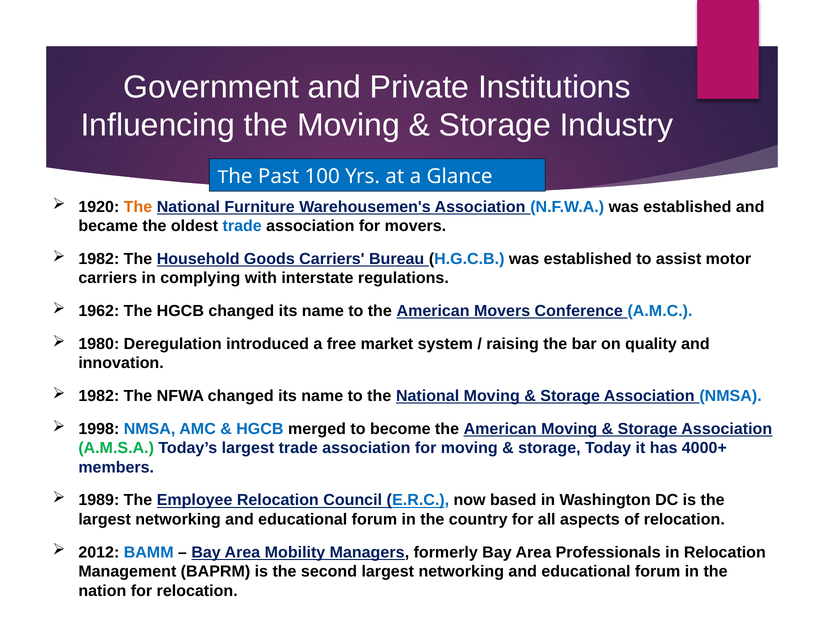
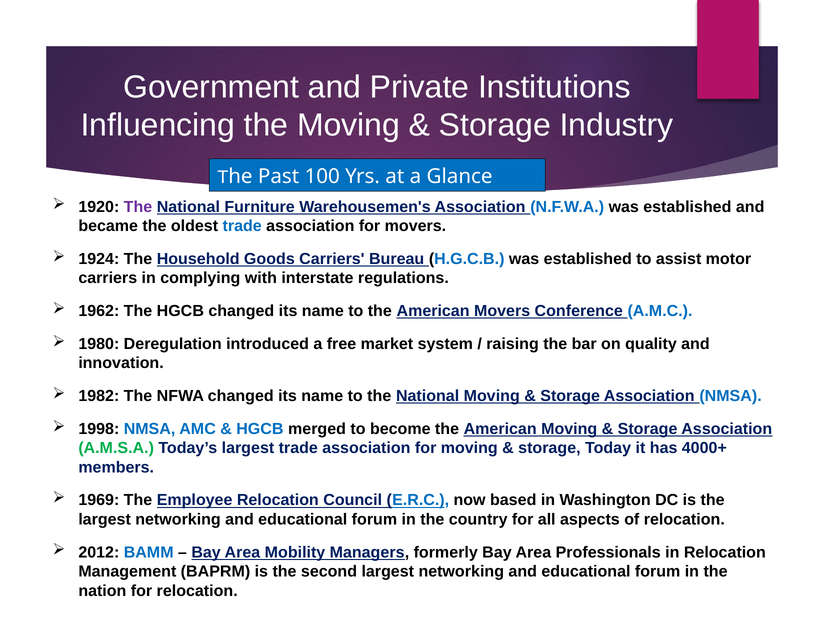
The at (138, 207) colour: orange -> purple
1982 at (99, 259): 1982 -> 1924
1989: 1989 -> 1969
